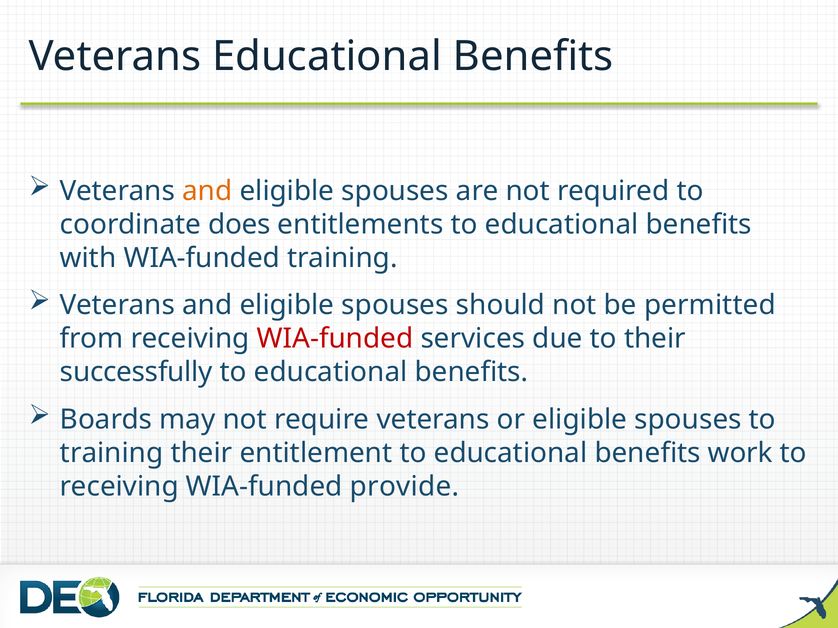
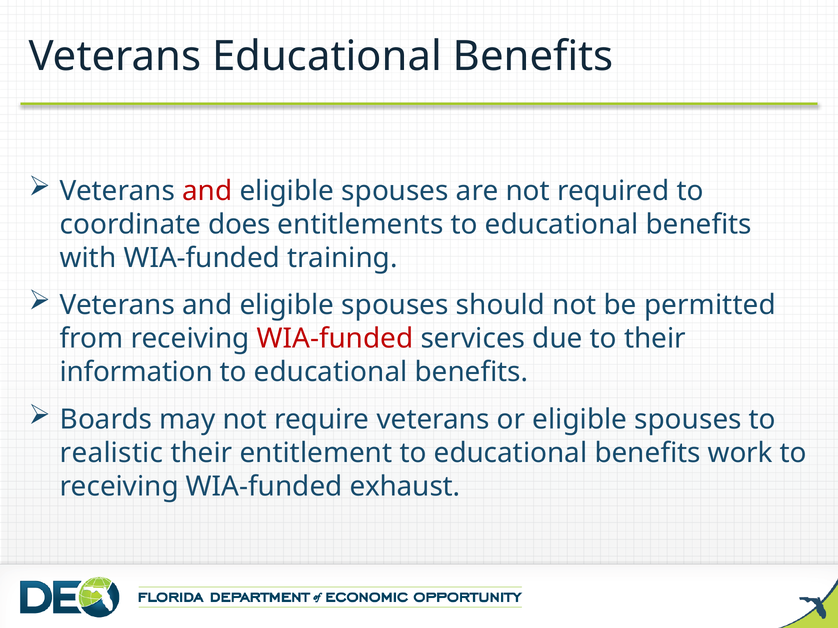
and at (207, 191) colour: orange -> red
successfully: successfully -> information
training at (112, 454): training -> realistic
provide: provide -> exhaust
